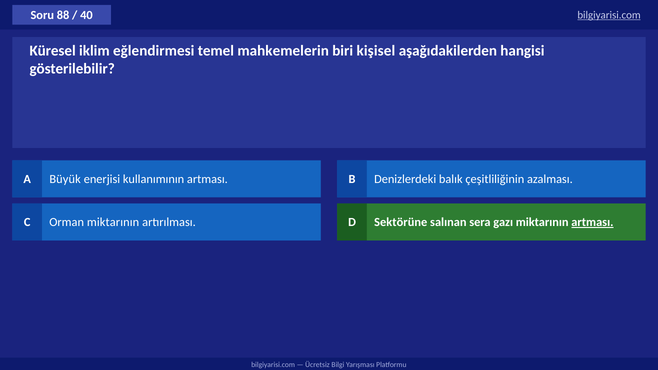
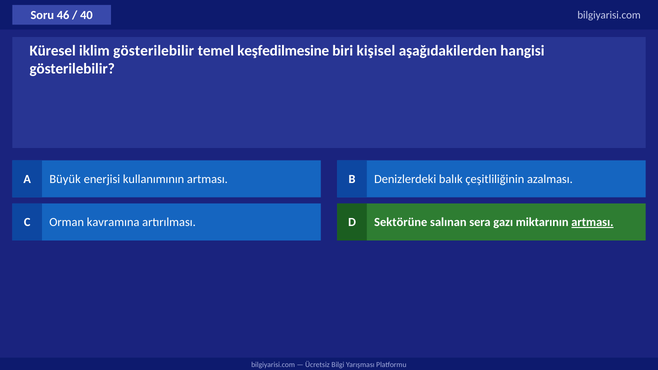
88: 88 -> 46
bilgiyarisi.com at (609, 15) underline: present -> none
iklim eğlendirmesi: eğlendirmesi -> gösterilebilir
mahkemelerin: mahkemelerin -> keşfedilmesine
Orman miktarının: miktarının -> kavramına
